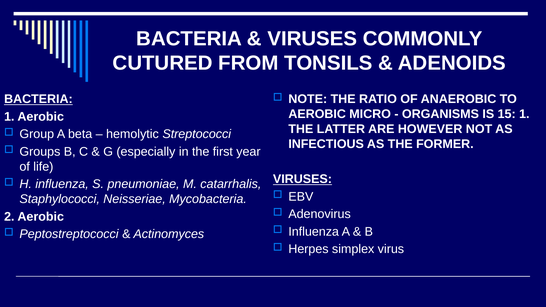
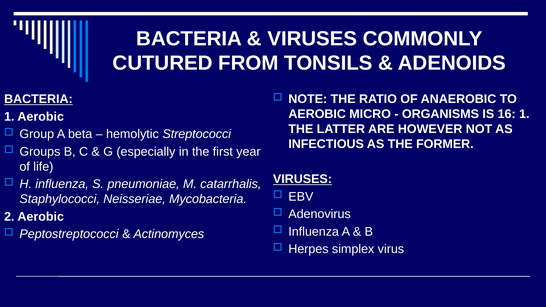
15: 15 -> 16
